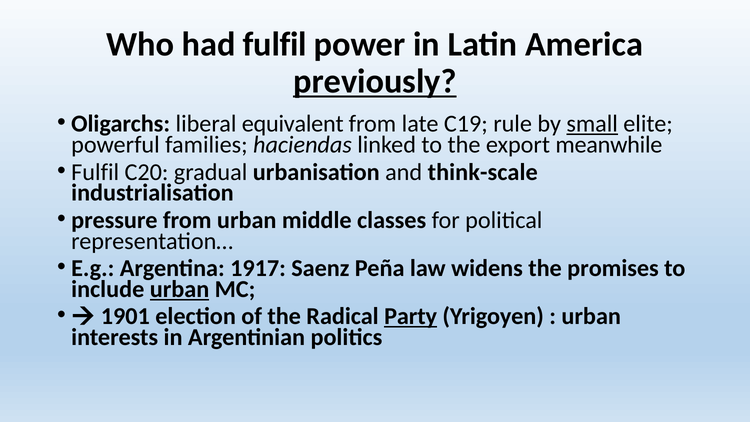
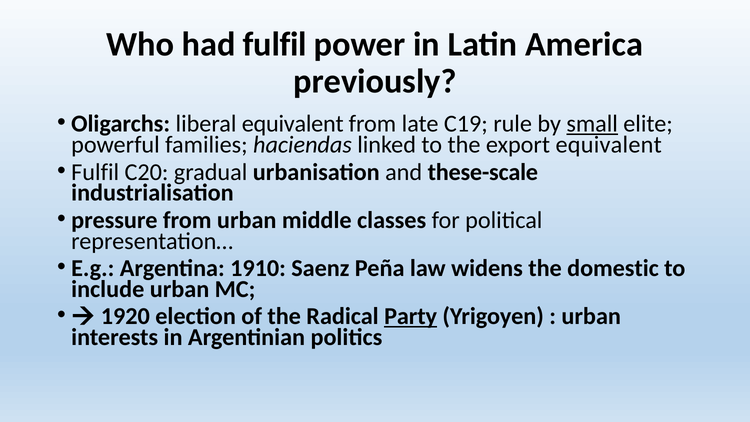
previously underline: present -> none
export meanwhile: meanwhile -> equivalent
think-scale: think-scale -> these-scale
1917: 1917 -> 1910
promises: promises -> domestic
urban at (180, 289) underline: present -> none
1901: 1901 -> 1920
